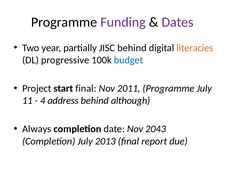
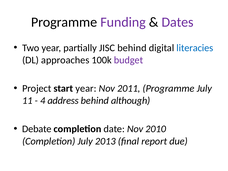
literacies colour: orange -> blue
progressive: progressive -> approaches
budget colour: blue -> purple
start final: final -> year
Always: Always -> Debate
2043: 2043 -> 2010
